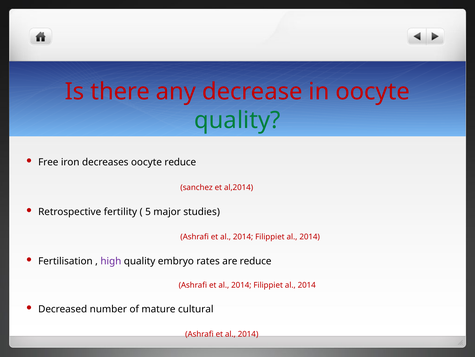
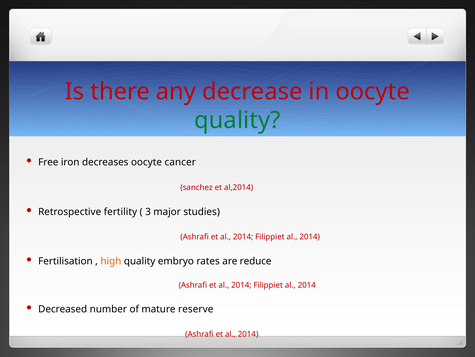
oocyte reduce: reduce -> cancer
5: 5 -> 3
high colour: purple -> orange
cultural: cultural -> reserve
